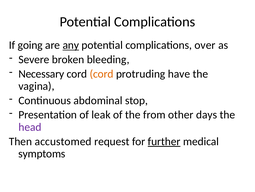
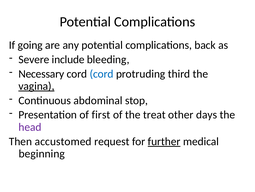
any underline: present -> none
over: over -> back
broken: broken -> include
cord at (102, 74) colour: orange -> blue
have: have -> third
vagina underline: none -> present
leak: leak -> first
from: from -> treat
symptoms: symptoms -> beginning
